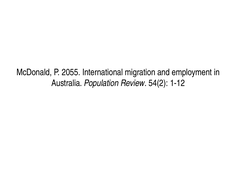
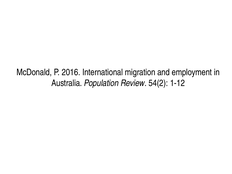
2055: 2055 -> 2016
